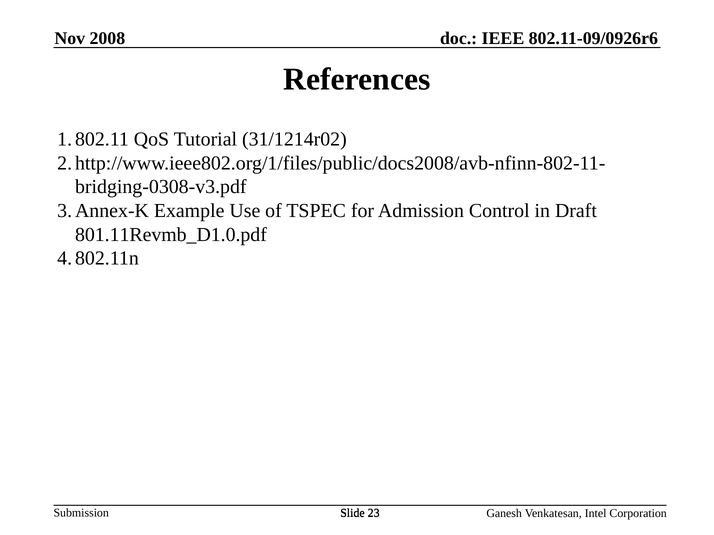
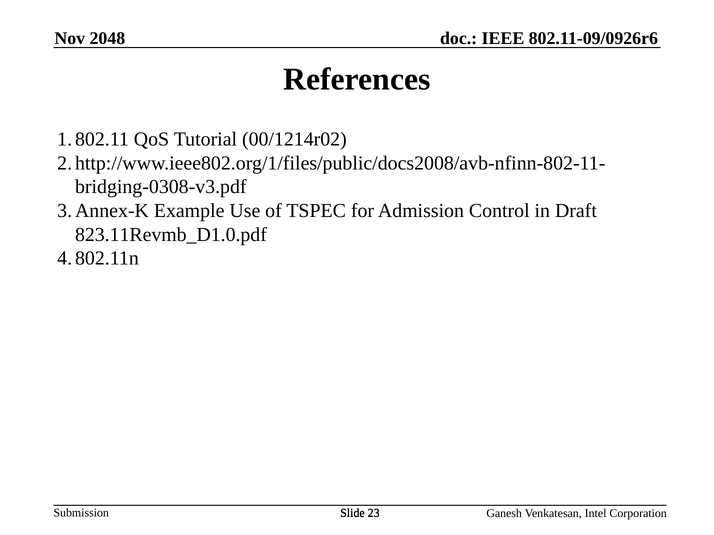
2008: 2008 -> 2048
31/1214r02: 31/1214r02 -> 00/1214r02
801.11Revmb_D1.0.pdf: 801.11Revmb_D1.0.pdf -> 823.11Revmb_D1.0.pdf
